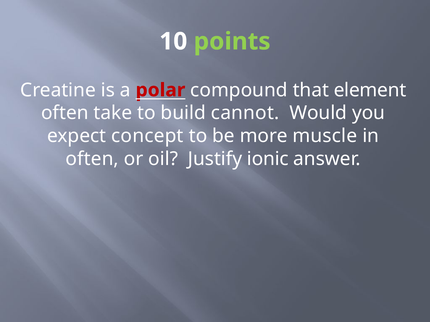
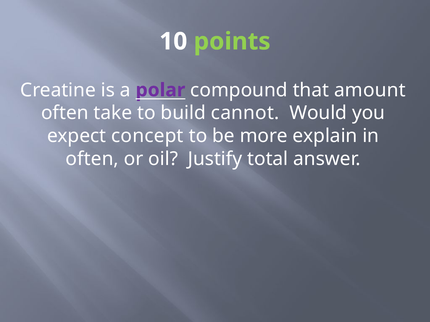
polar colour: red -> purple
element: element -> amount
muscle: muscle -> explain
ionic: ionic -> total
